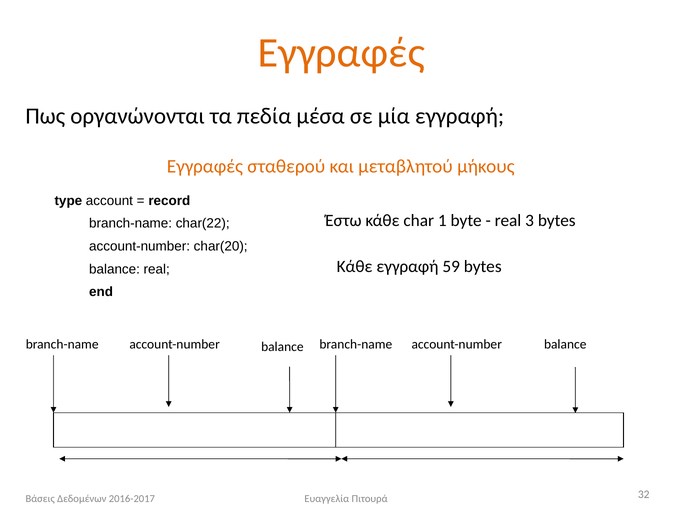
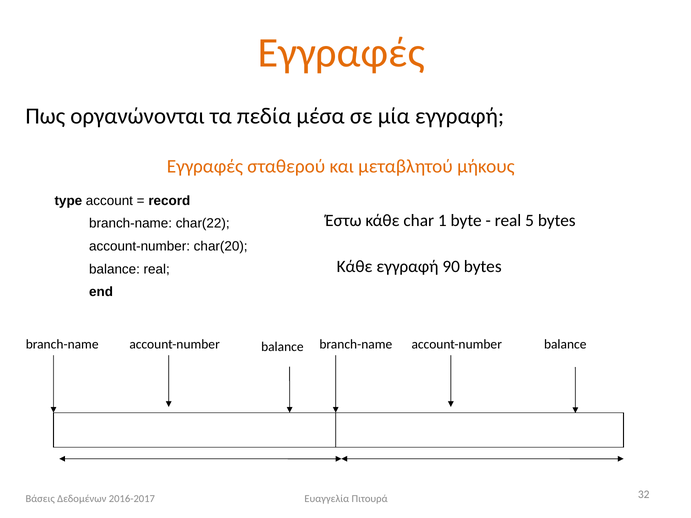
3: 3 -> 5
59: 59 -> 90
